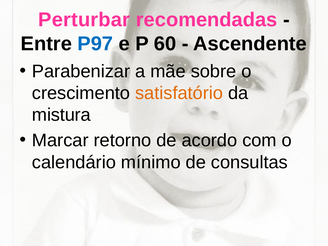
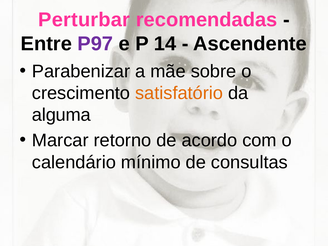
P97 colour: blue -> purple
60: 60 -> 14
mistura: mistura -> alguma
